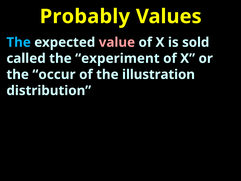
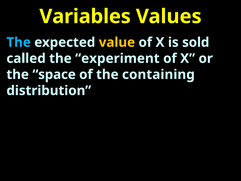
Probably: Probably -> Variables
value colour: pink -> yellow
occur: occur -> space
illustration: illustration -> containing
